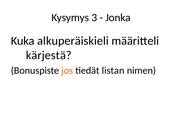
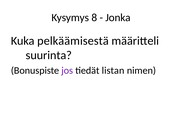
3: 3 -> 8
alkuperäiskieli: alkuperäiskieli -> pelkäämisestä
kärjestä: kärjestä -> suurinta
jos colour: orange -> purple
